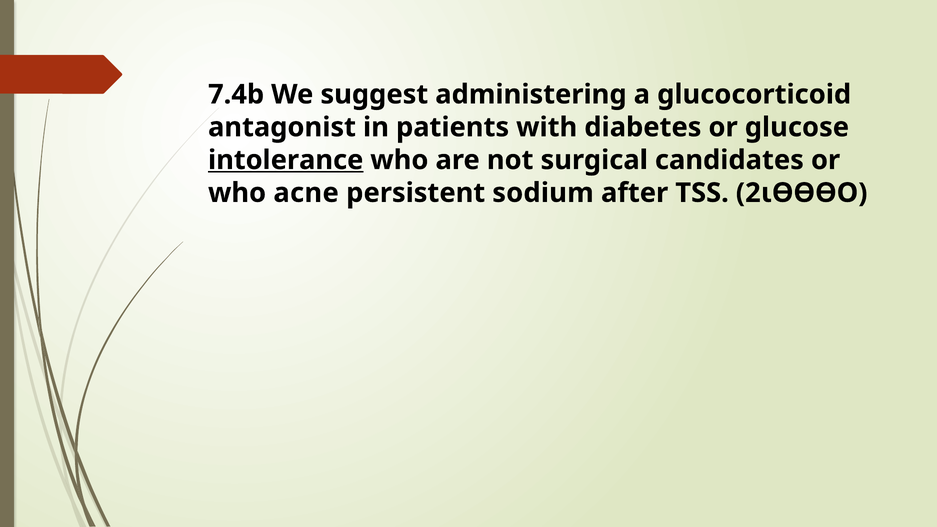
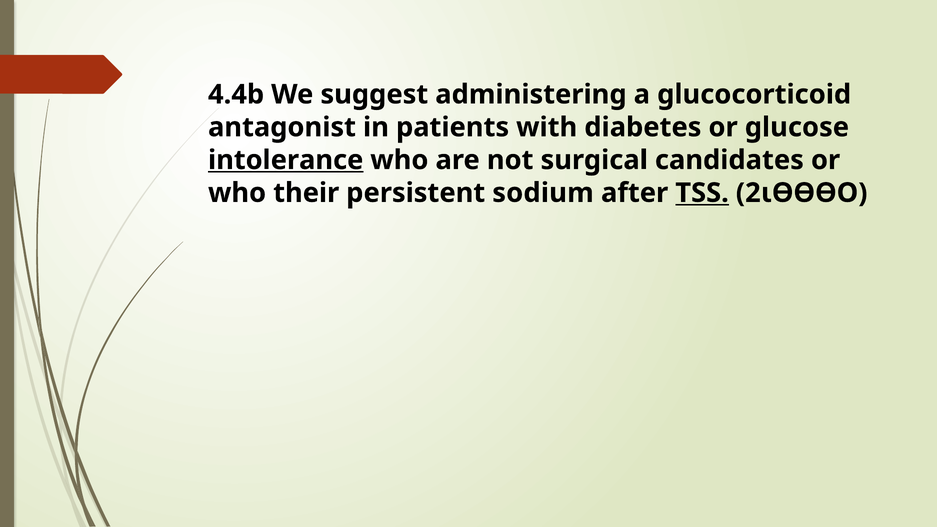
7.4b: 7.4b -> 4.4b
acne: acne -> their
TSS underline: none -> present
